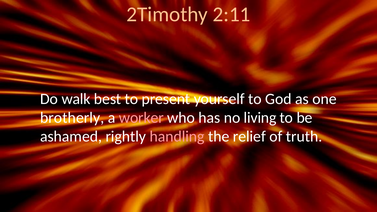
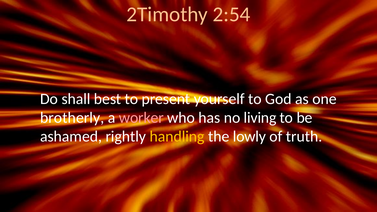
2:11: 2:11 -> 2:54
walk: walk -> shall
handling colour: pink -> yellow
relief: relief -> lowly
